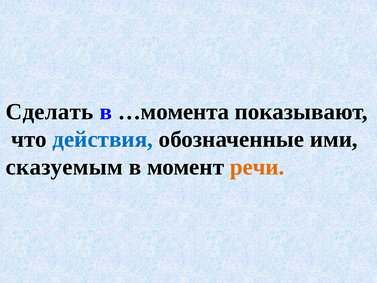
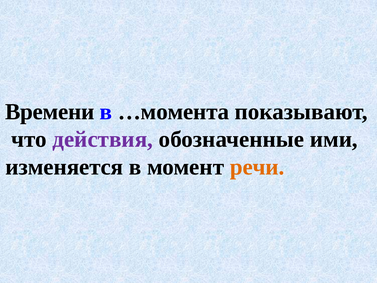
Сделать: Сделать -> Времени
действия colour: blue -> purple
сказуемым: сказуемым -> изменяется
